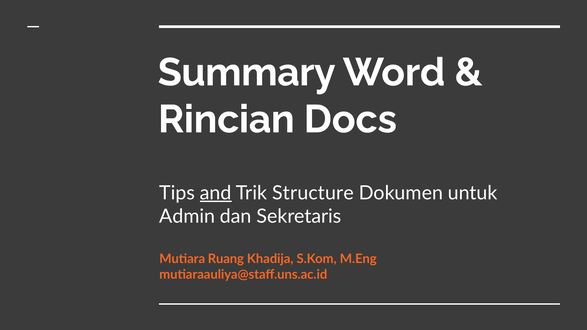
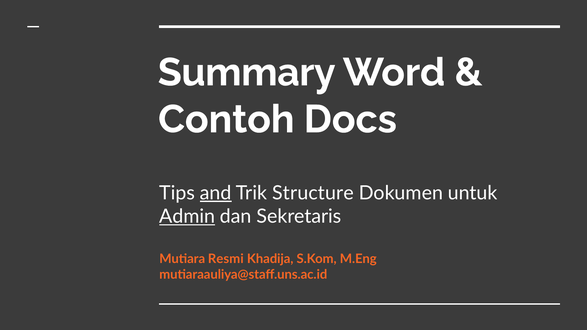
Rincian: Rincian -> Contoh
Admin underline: none -> present
Ruang: Ruang -> Resmi
